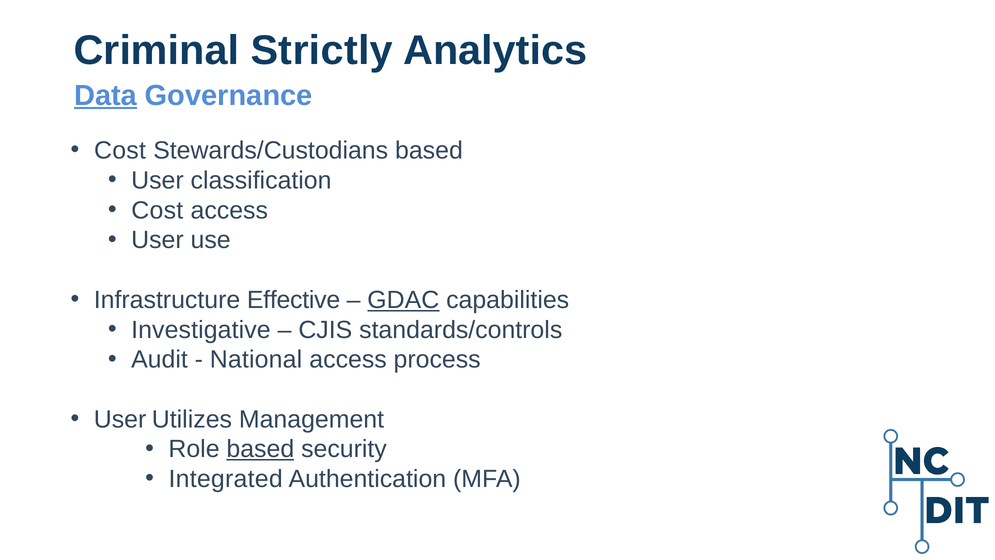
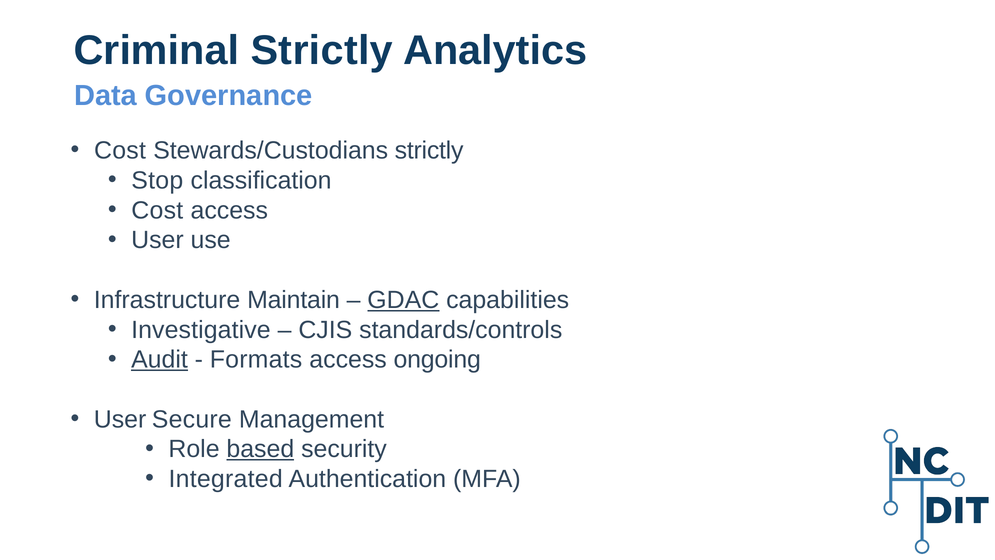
Data underline: present -> none
Stewards/Custodians based: based -> strictly
User at (157, 180): User -> Stop
Effective: Effective -> Maintain
Audit underline: none -> present
National: National -> Formats
process: process -> ongoing
Utilizes: Utilizes -> Secure
